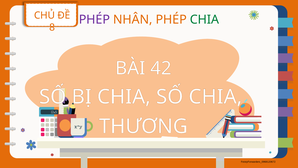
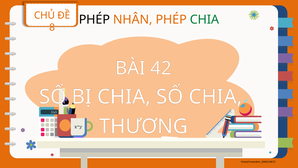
PHÉP at (94, 20) colour: purple -> black
